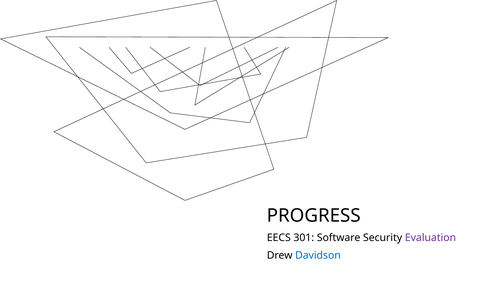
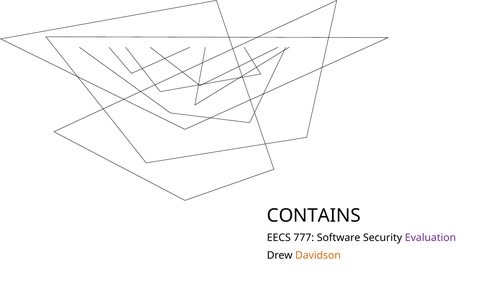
PROGRESS: PROGRESS -> CONTAINS
301: 301 -> 777
Davidson colour: blue -> orange
